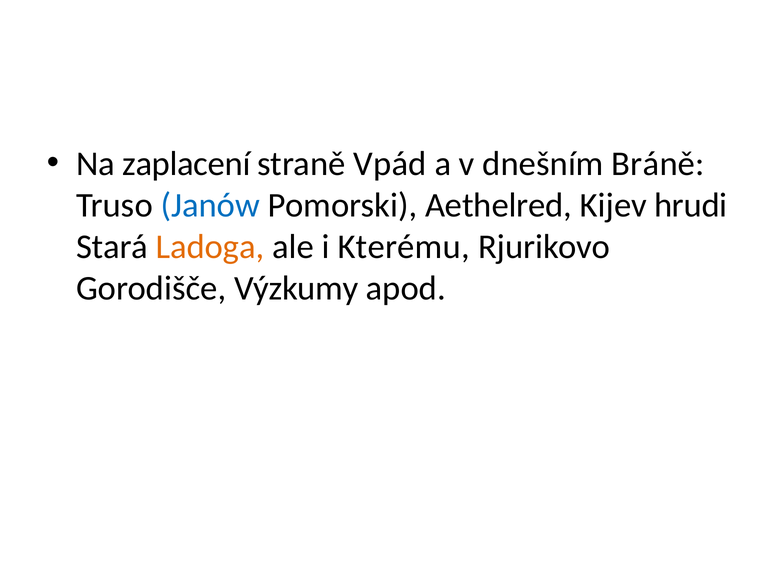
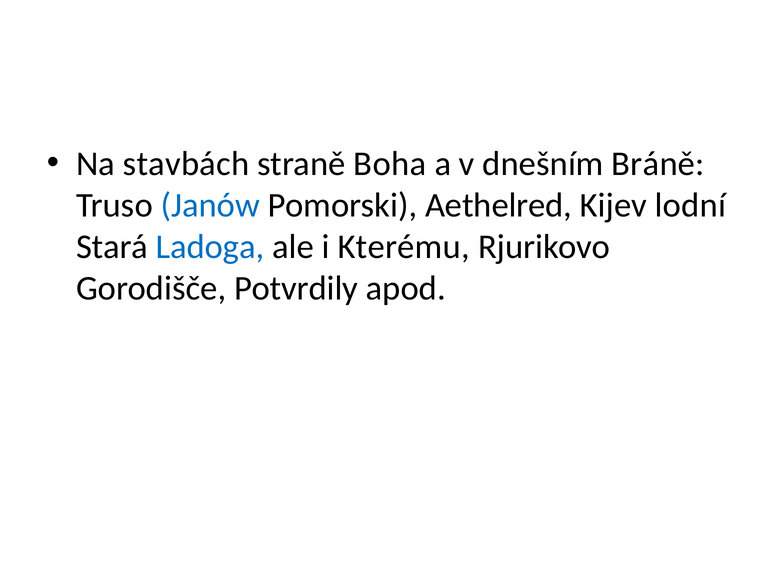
zaplacení: zaplacení -> stavbách
Vpád: Vpád -> Boha
hrudi: hrudi -> lodní
Ladoga colour: orange -> blue
Výzkumy: Výzkumy -> Potvrdily
